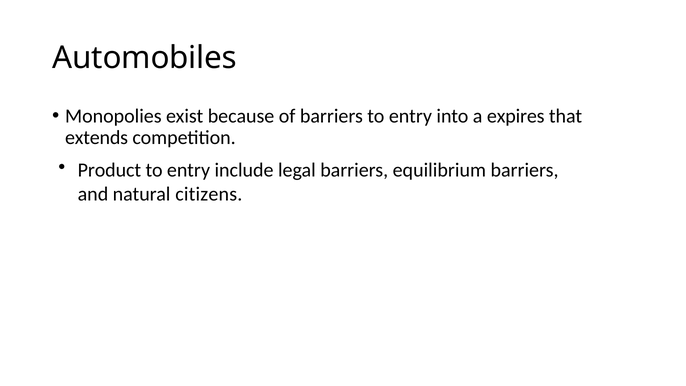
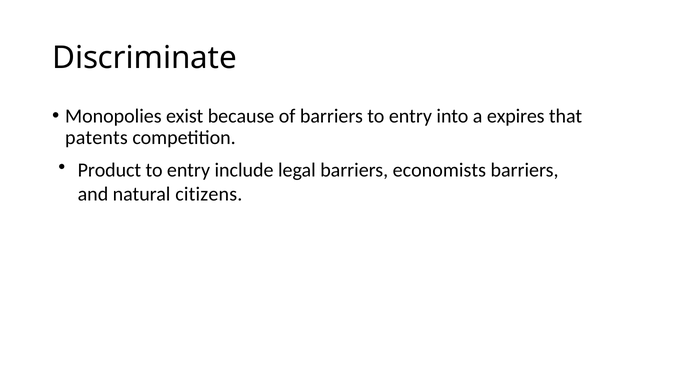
Automobiles: Automobiles -> Discriminate
extends: extends -> patents
equilibrium: equilibrium -> economists
